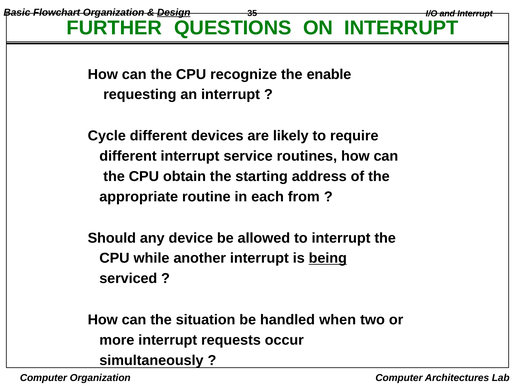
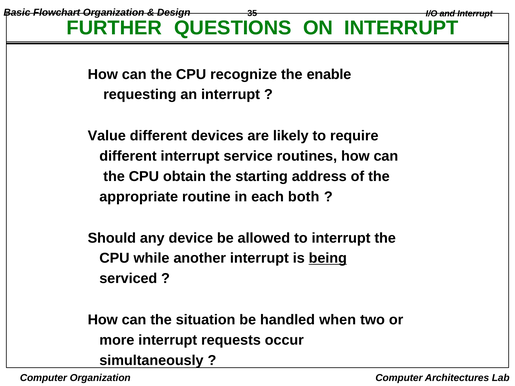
Design underline: present -> none
Cycle: Cycle -> Value
from: from -> both
